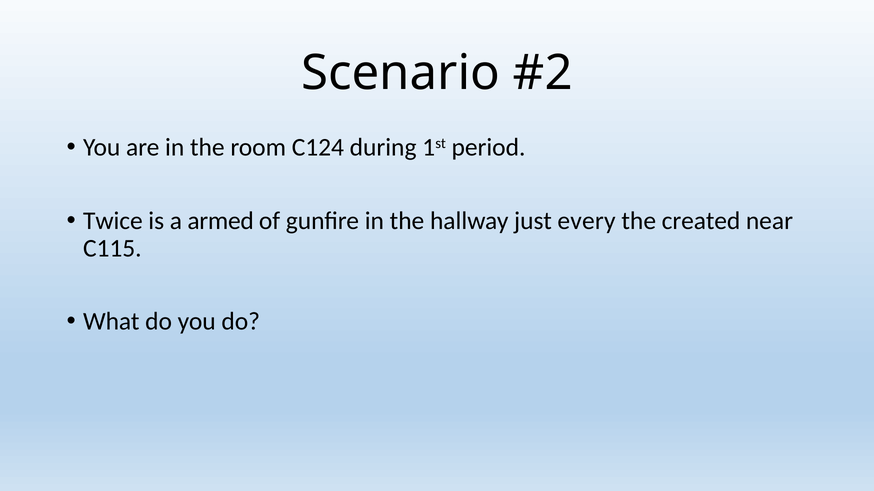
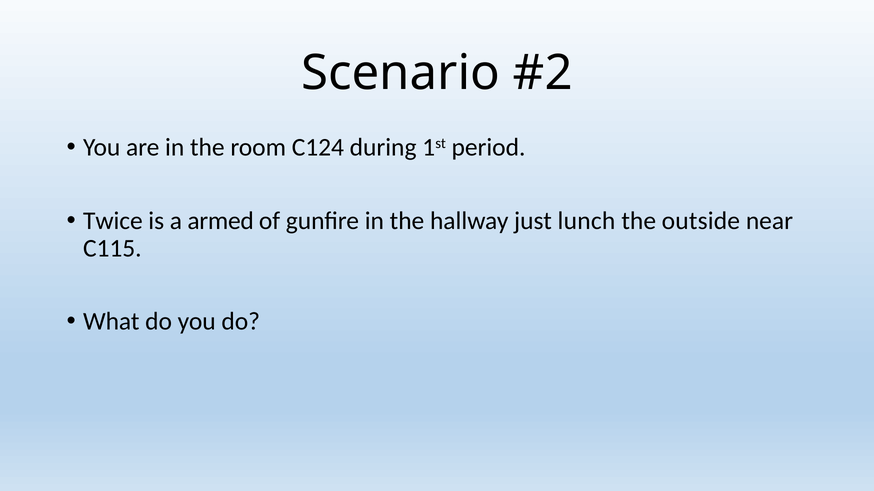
every: every -> lunch
created: created -> outside
